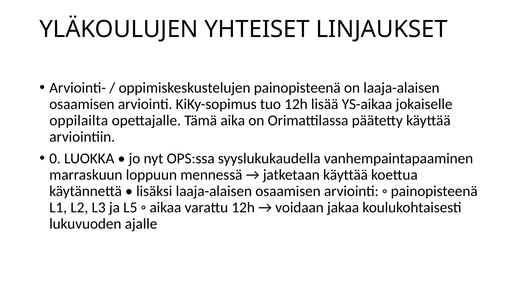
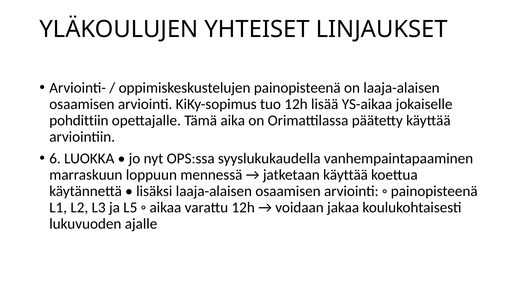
oppilailta: oppilailta -> pohdittiin
0: 0 -> 6
